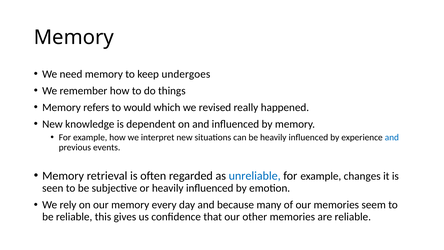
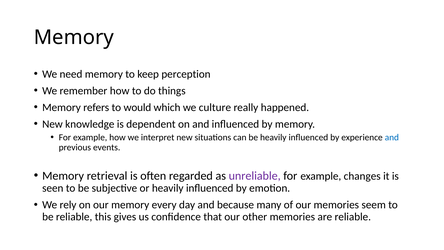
undergoes: undergoes -> perception
revised: revised -> culture
unreliable colour: blue -> purple
